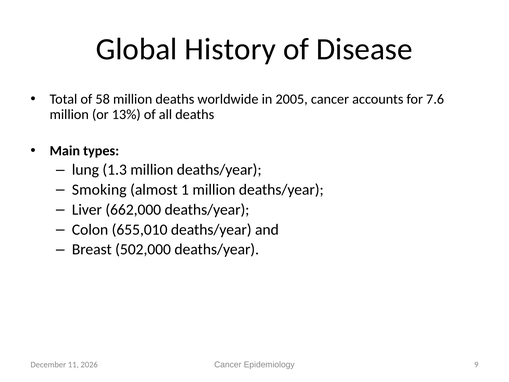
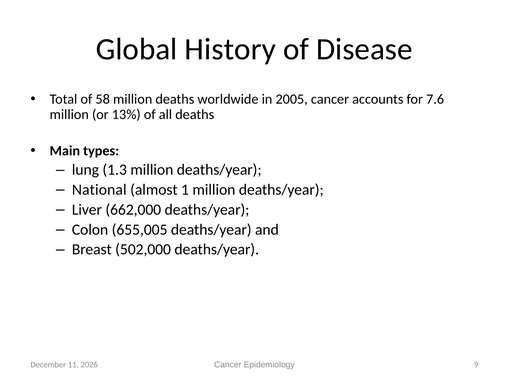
Smoking: Smoking -> National
655,010: 655,010 -> 655,005
